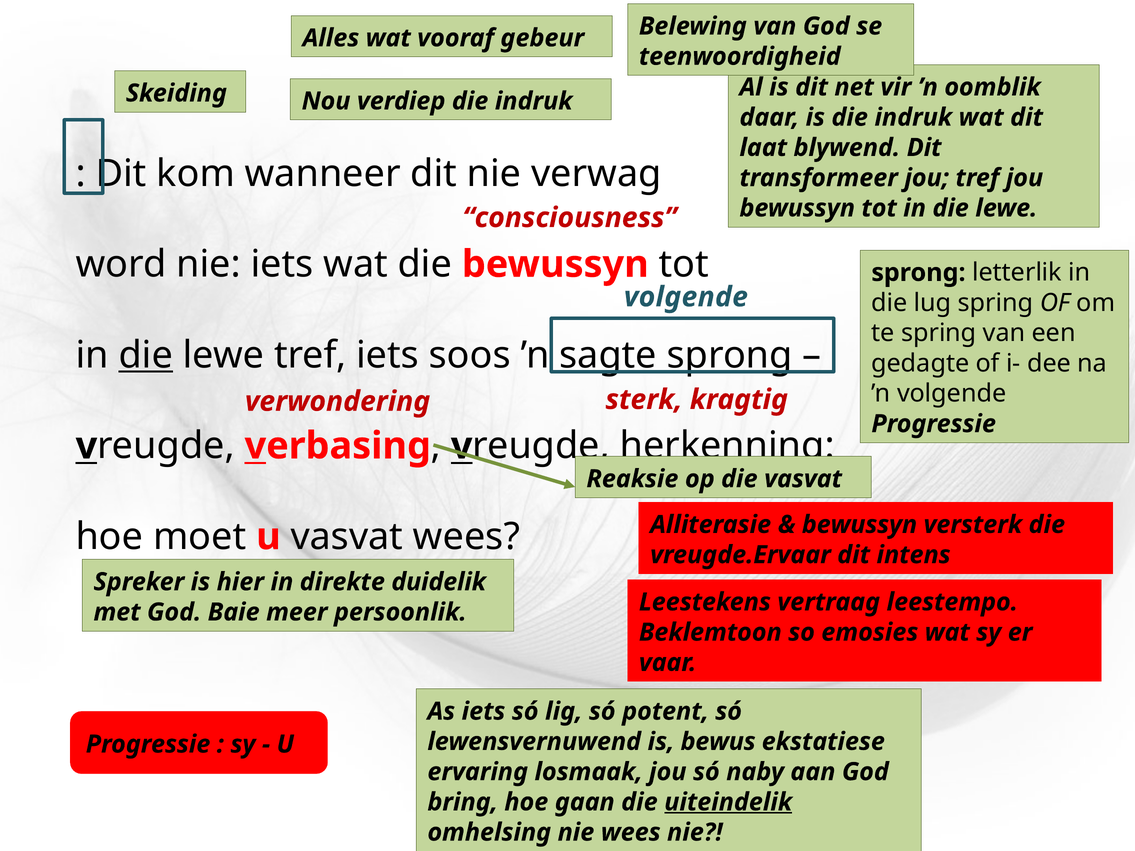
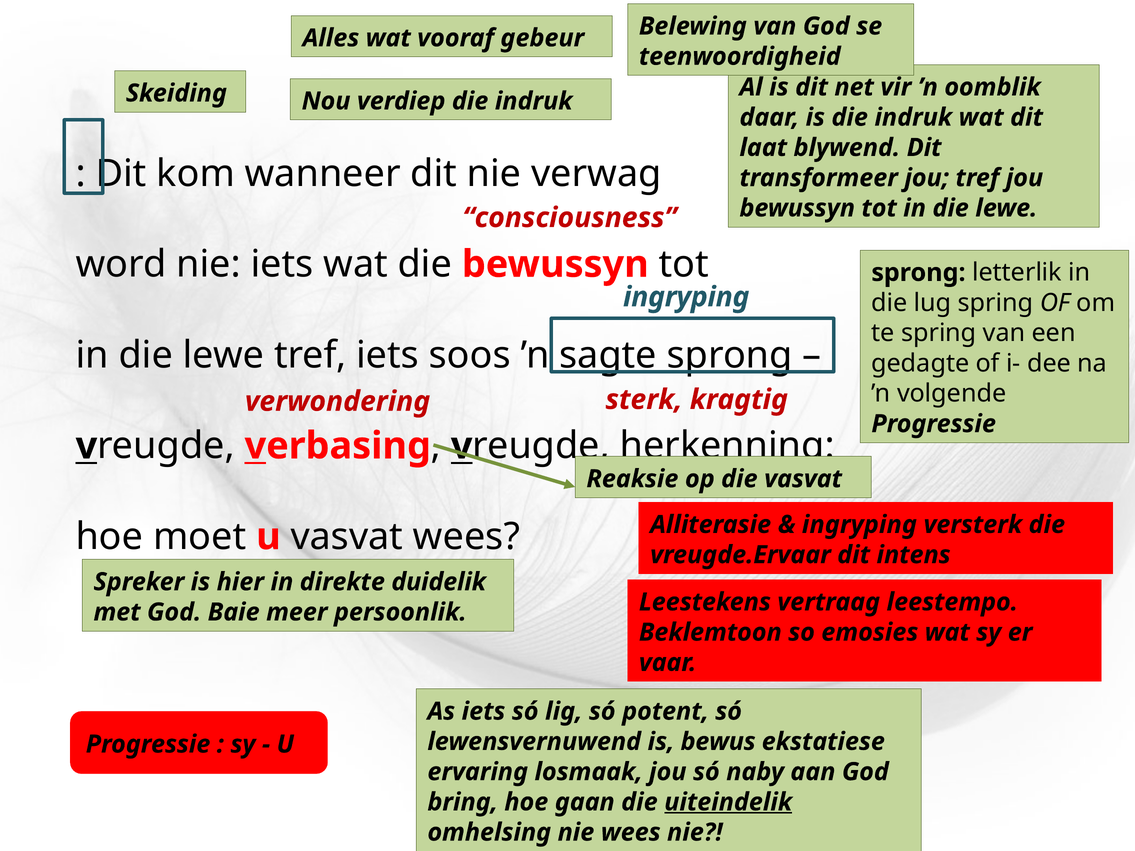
volgende at (686, 297): volgende -> ingryping
die at (146, 355) underline: present -> none
bewussyn at (860, 525): bewussyn -> ingryping
